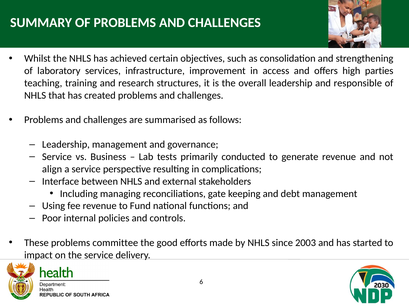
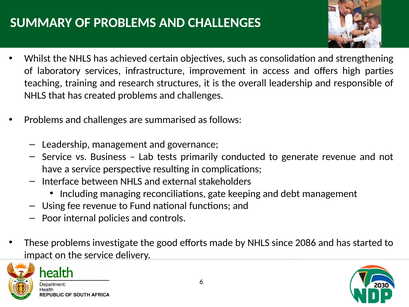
align: align -> have
committee: committee -> investigate
2003: 2003 -> 2086
